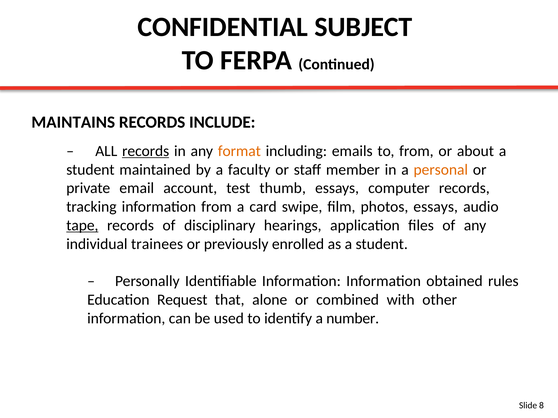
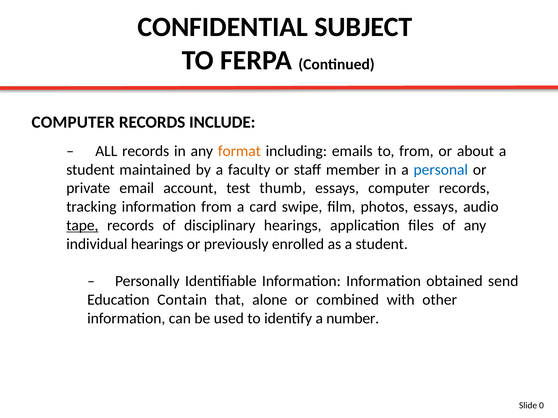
MAINTAINS at (73, 122): MAINTAINS -> COMPUTER
records at (146, 151) underline: present -> none
personal colour: orange -> blue
individual trainees: trainees -> hearings
rules: rules -> send
Request: Request -> Contain
8: 8 -> 0
